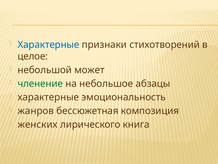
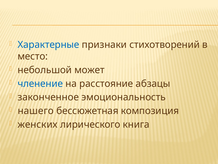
целое: целое -> место
членение colour: green -> blue
небольшое: небольшое -> расстояние
характерные at (48, 97): характерные -> законченное
жанров: жанров -> нашего
